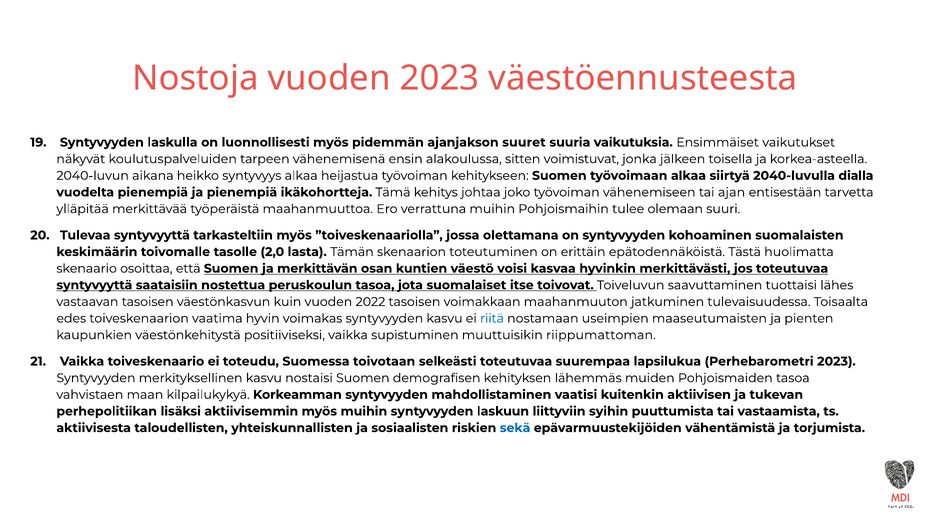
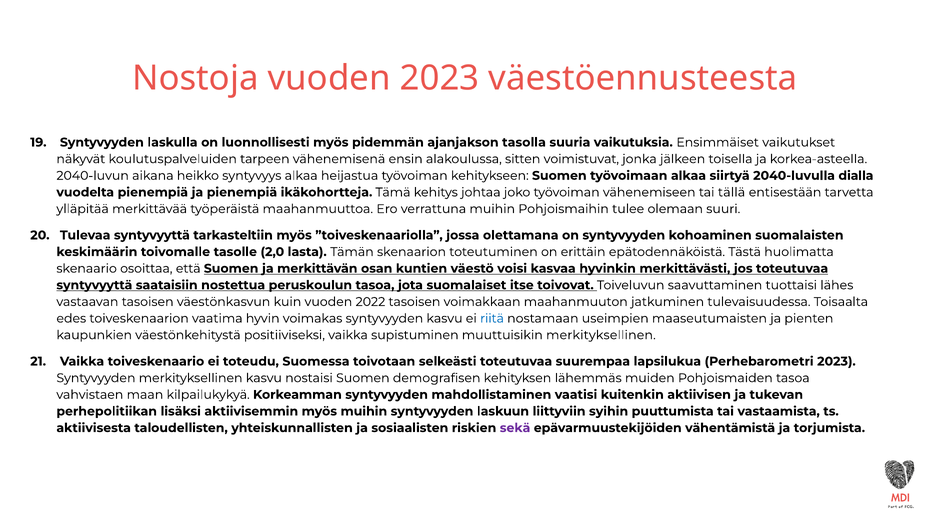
suuret: suuret -> tasolla
ajan: ajan -> tällä
muuttuisikin riippumattoman: riippumattoman -> merkityksellinen
sekä colour: blue -> purple
